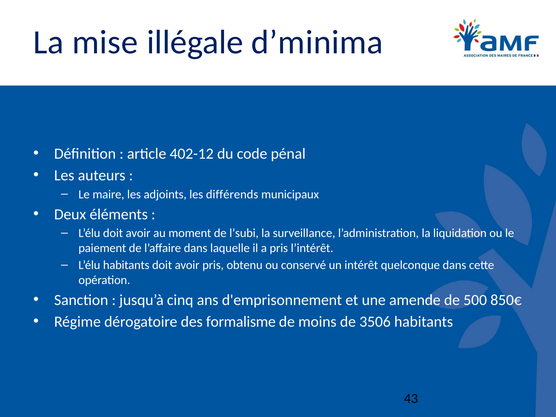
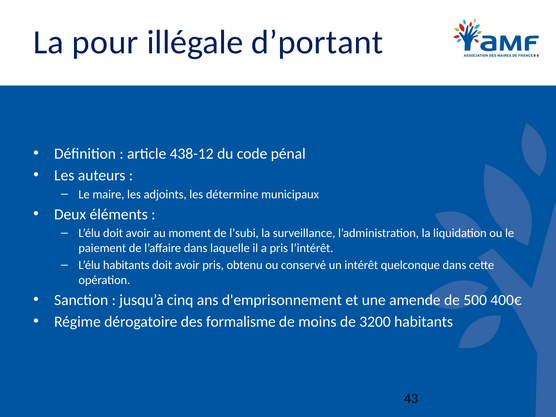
mise: mise -> pour
d’minima: d’minima -> d’portant
402-12: 402-12 -> 438-12
différends: différends -> détermine
850€: 850€ -> 400€
3506: 3506 -> 3200
